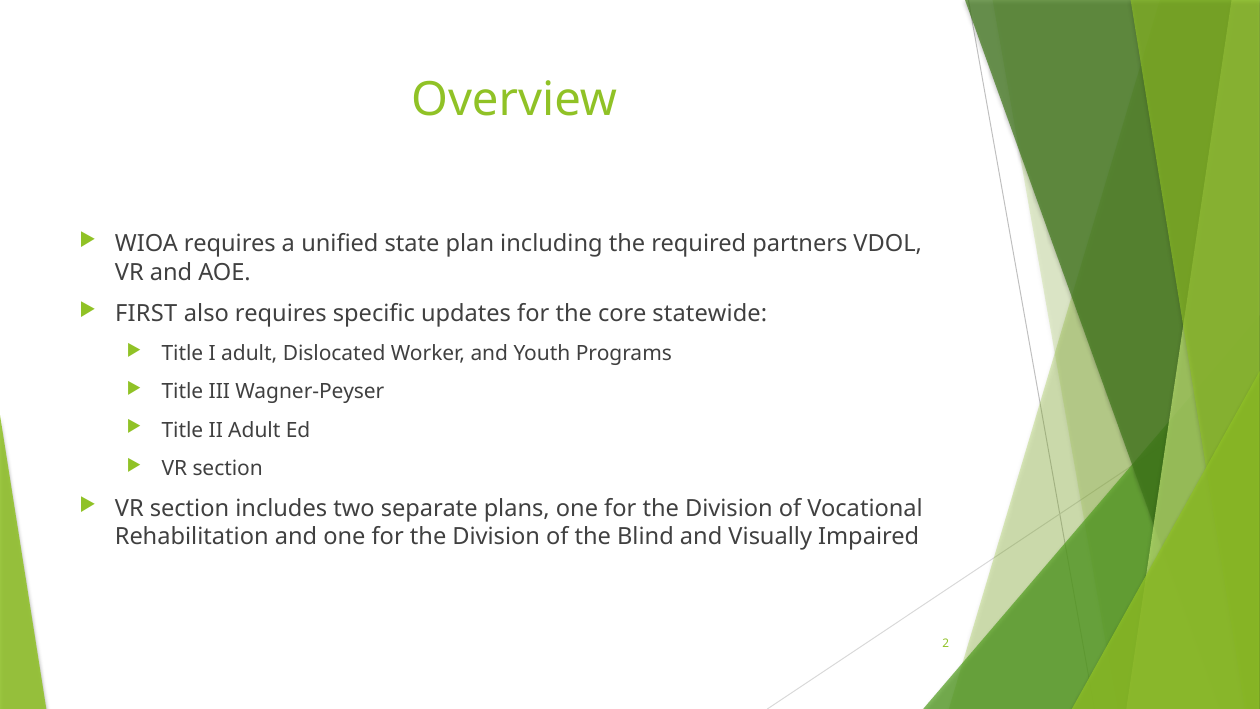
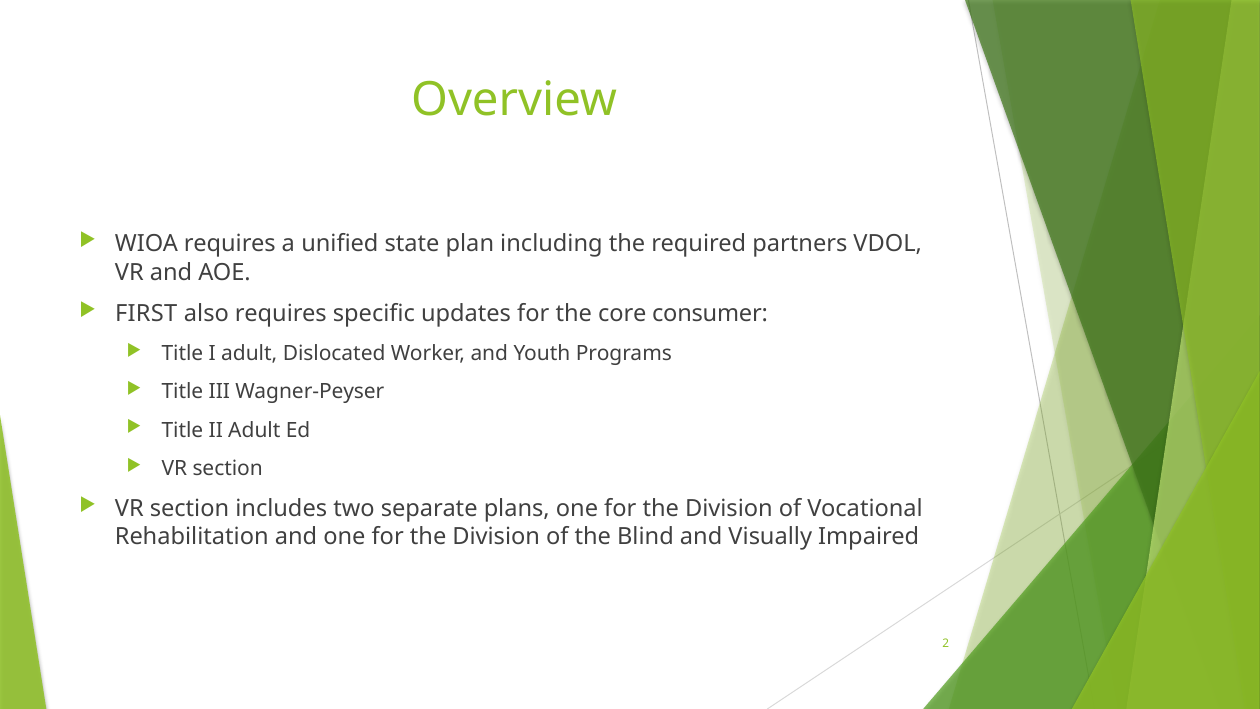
statewide: statewide -> consumer
